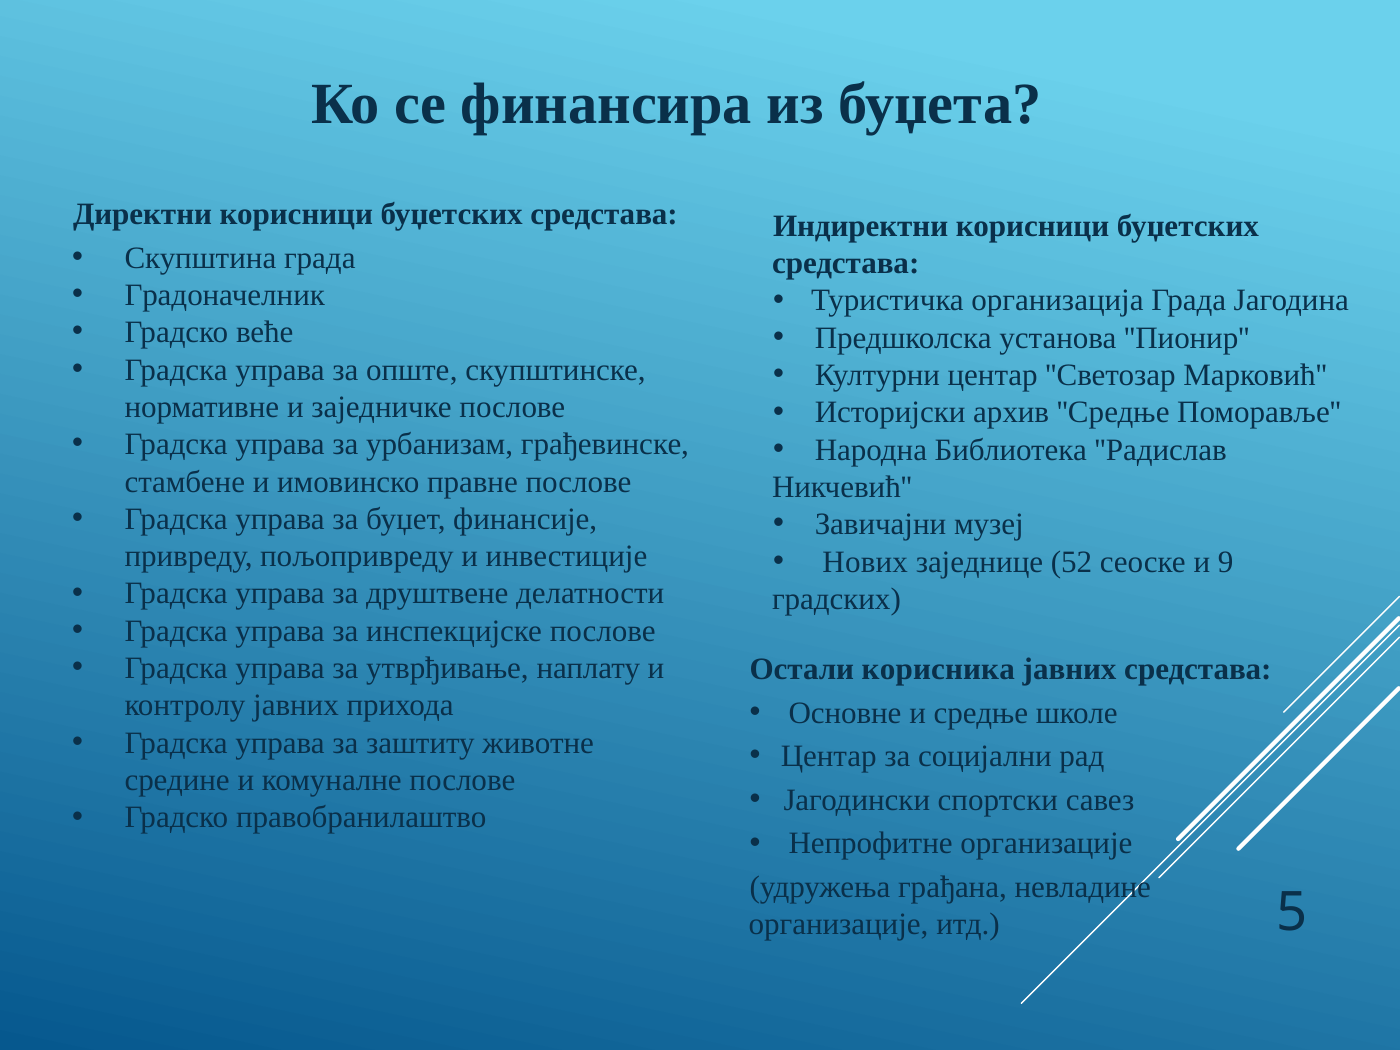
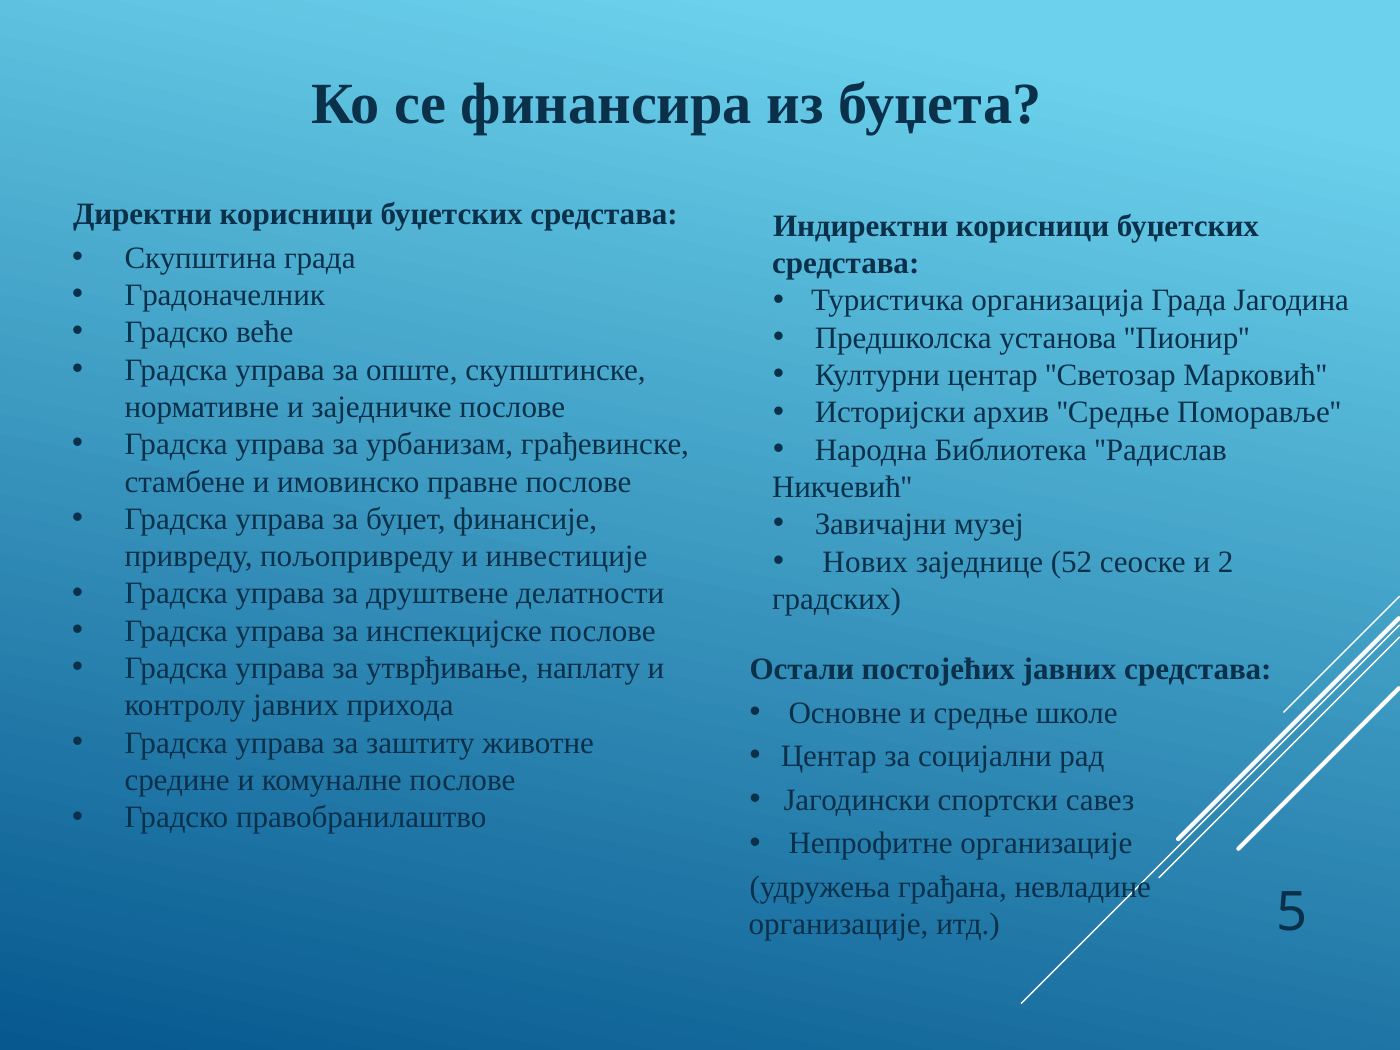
9: 9 -> 2
корисника: корисника -> постојећих
